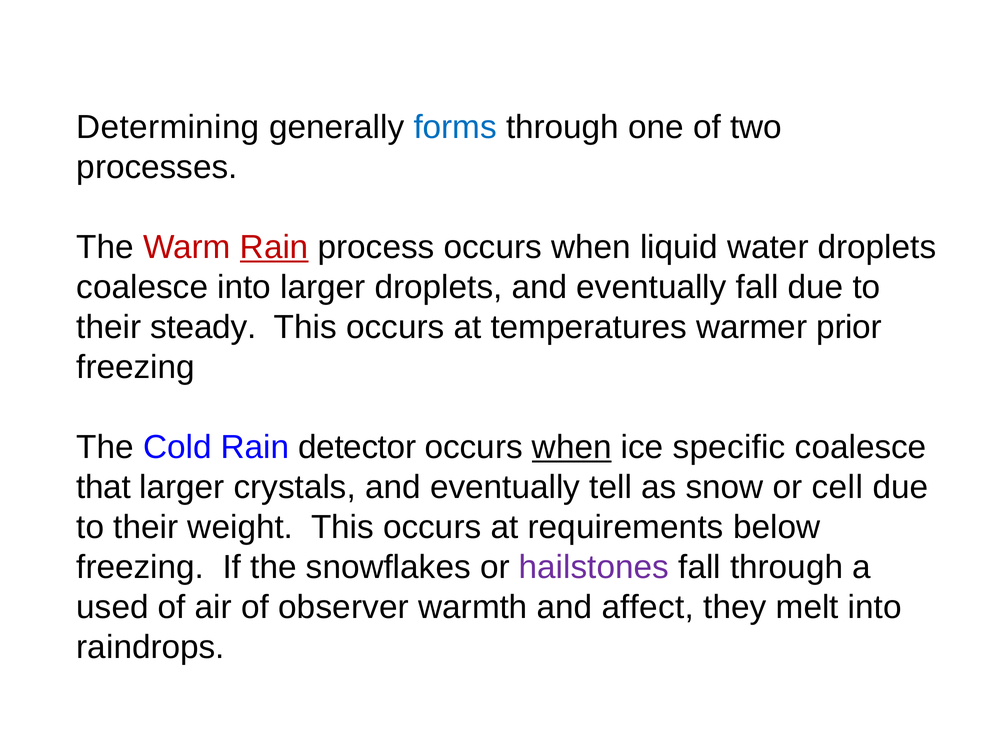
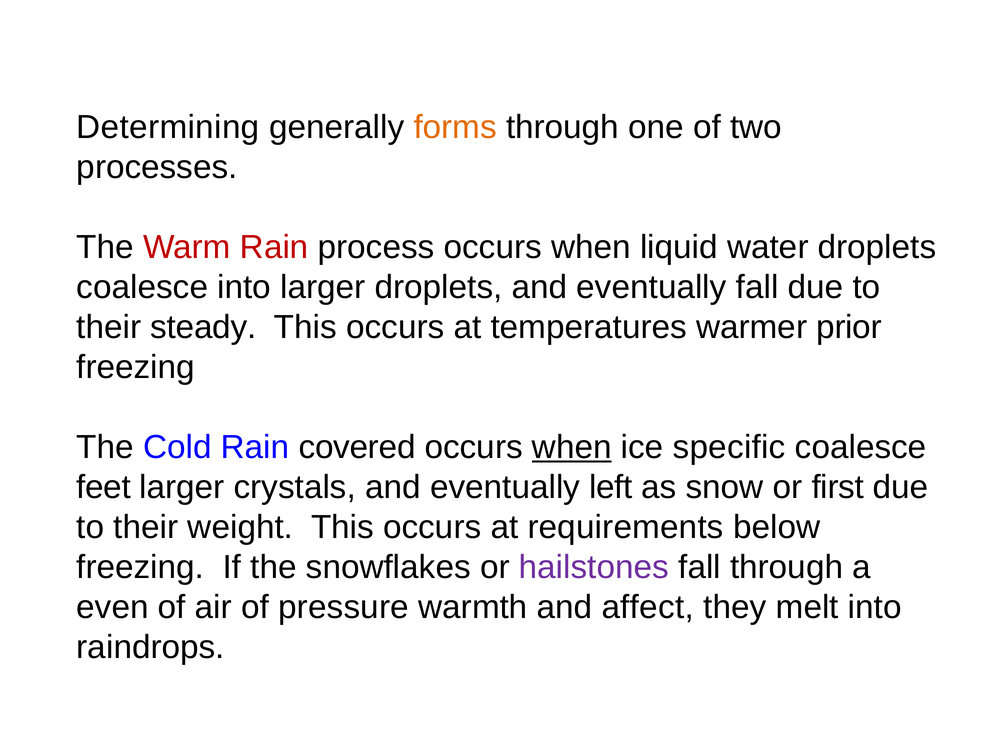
forms colour: blue -> orange
Rain at (274, 247) underline: present -> none
detector: detector -> covered
that: that -> feet
tell: tell -> left
cell: cell -> first
used: used -> even
observer: observer -> pressure
